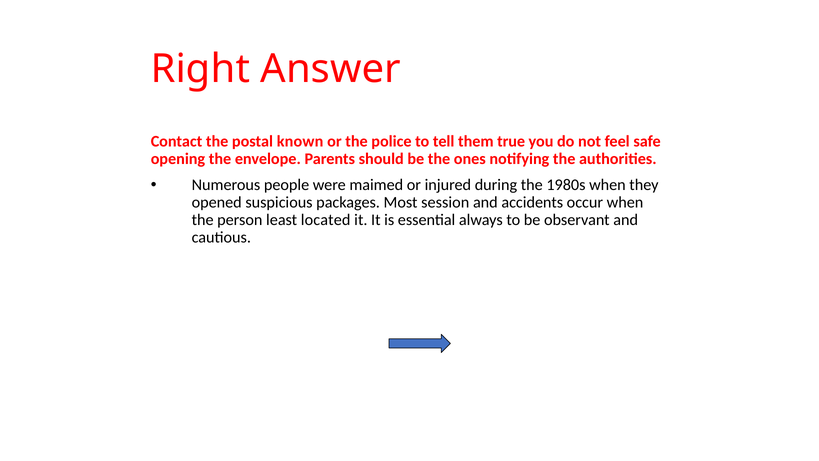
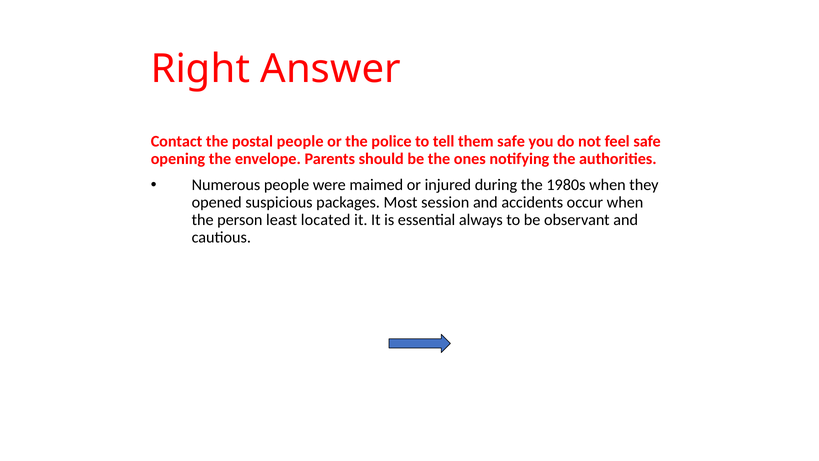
postal known: known -> people
them true: true -> safe
